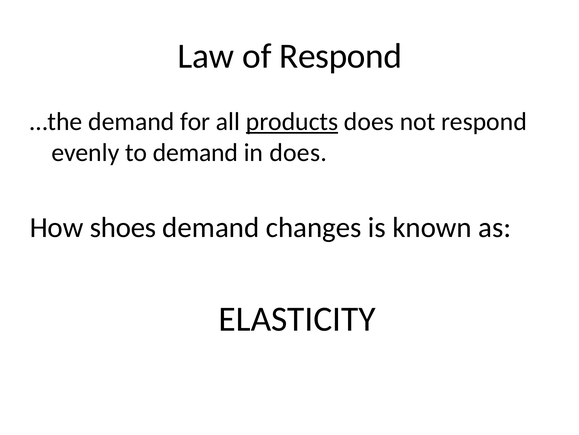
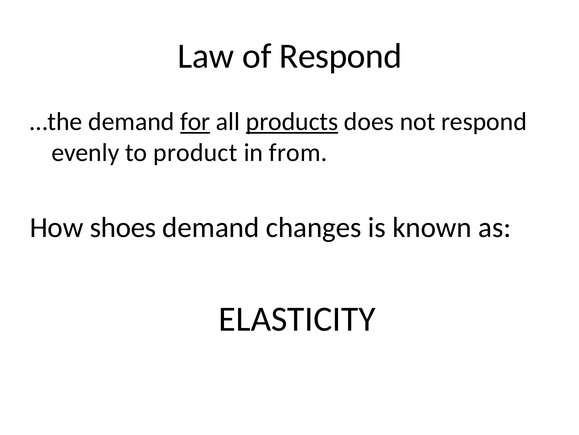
for underline: none -> present
to demand: demand -> product
in does: does -> from
